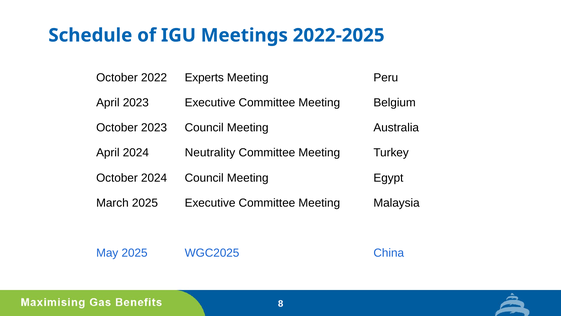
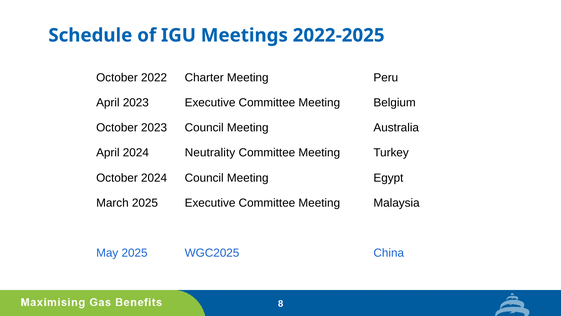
Experts: Experts -> Charter
